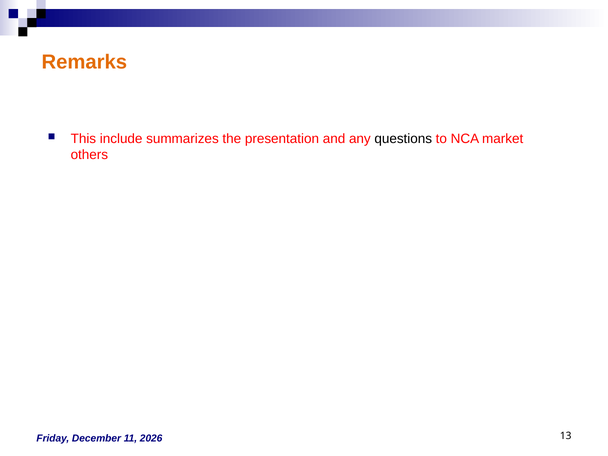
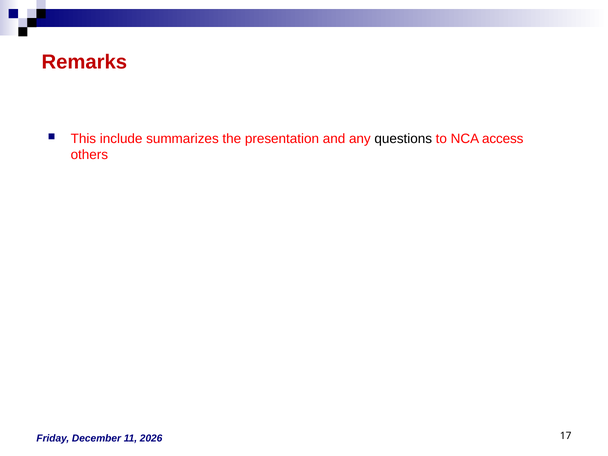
Remarks colour: orange -> red
market: market -> access
13: 13 -> 17
